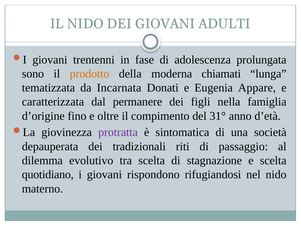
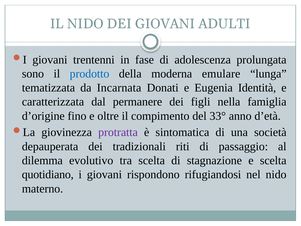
prodotto colour: orange -> blue
chiamati: chiamati -> emulare
Appare: Appare -> Identità
31°: 31° -> 33°
